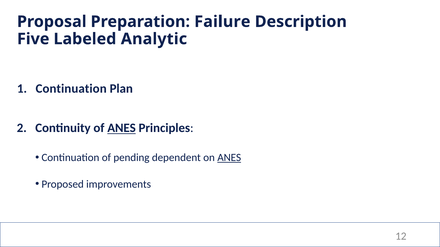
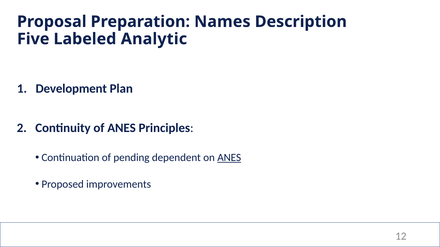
Failure: Failure -> Names
Continuation at (71, 89): Continuation -> Development
ANES at (122, 128) underline: present -> none
